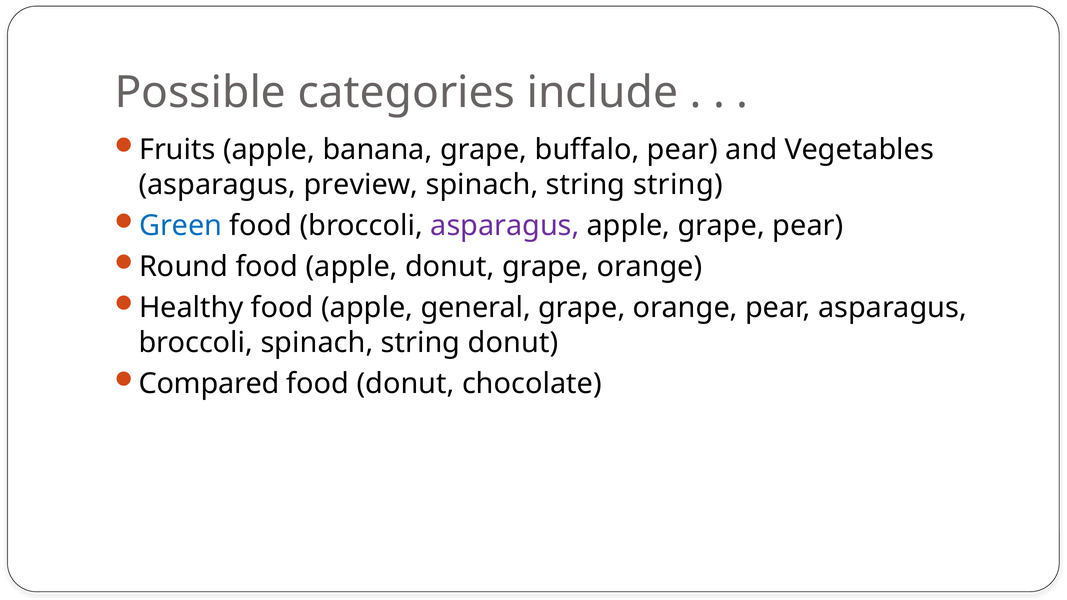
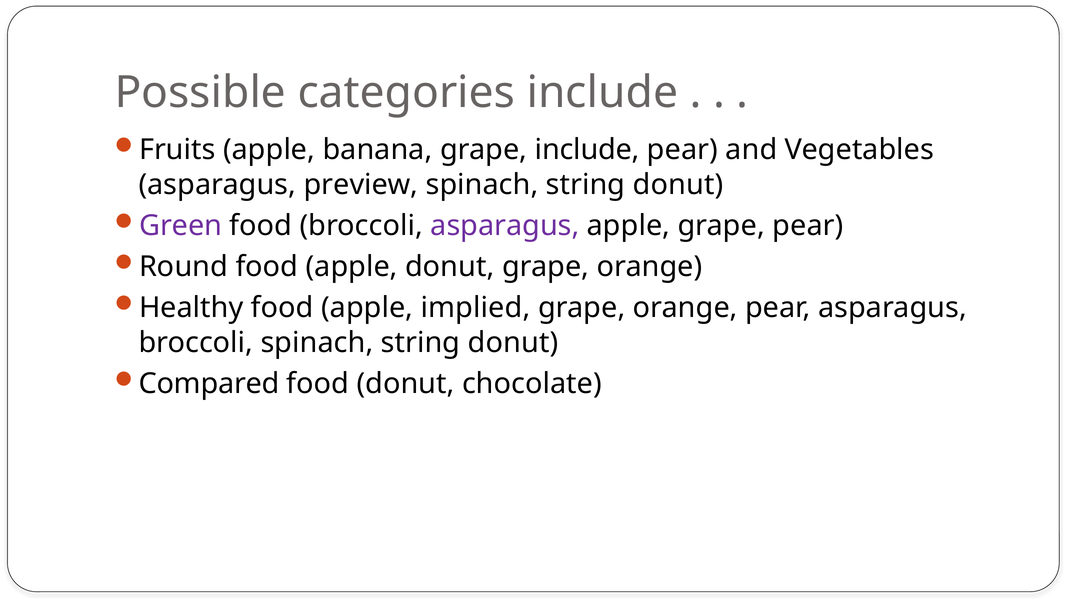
grape buffalo: buffalo -> include
string at (678, 185): string -> donut
Green colour: blue -> purple
general: general -> implied
